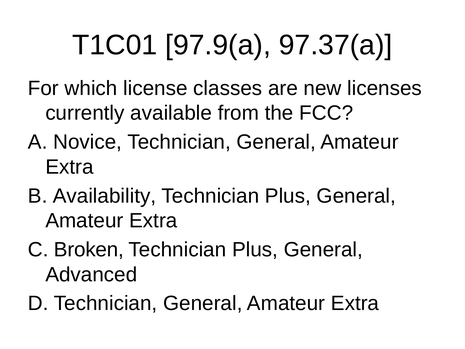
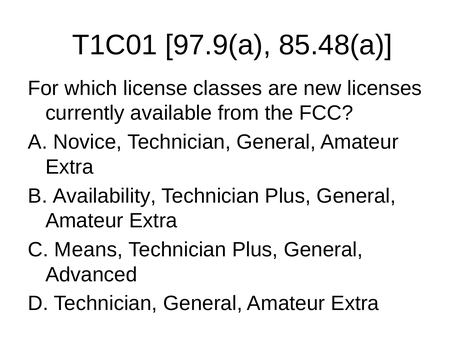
97.37(a: 97.37(a -> 85.48(a
Broken: Broken -> Means
